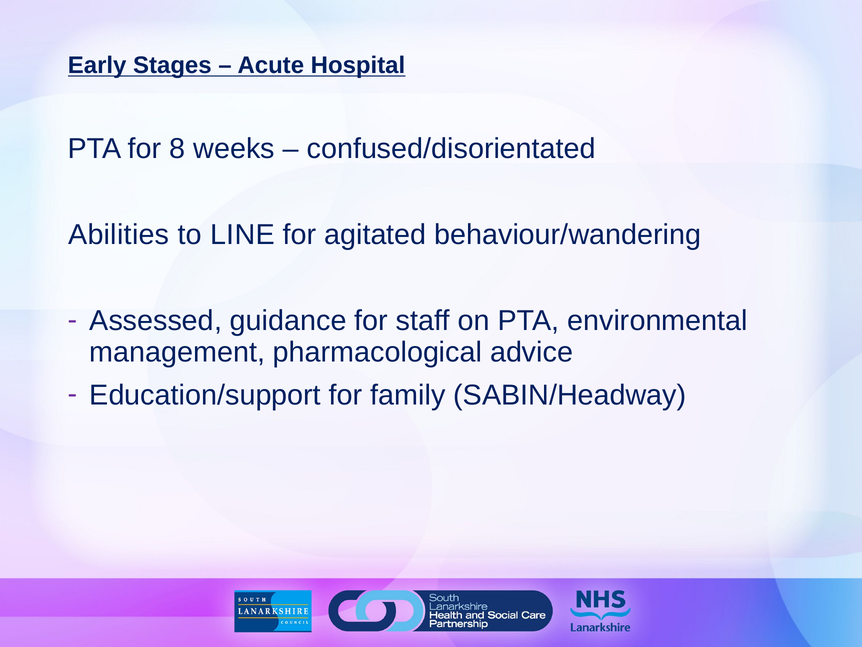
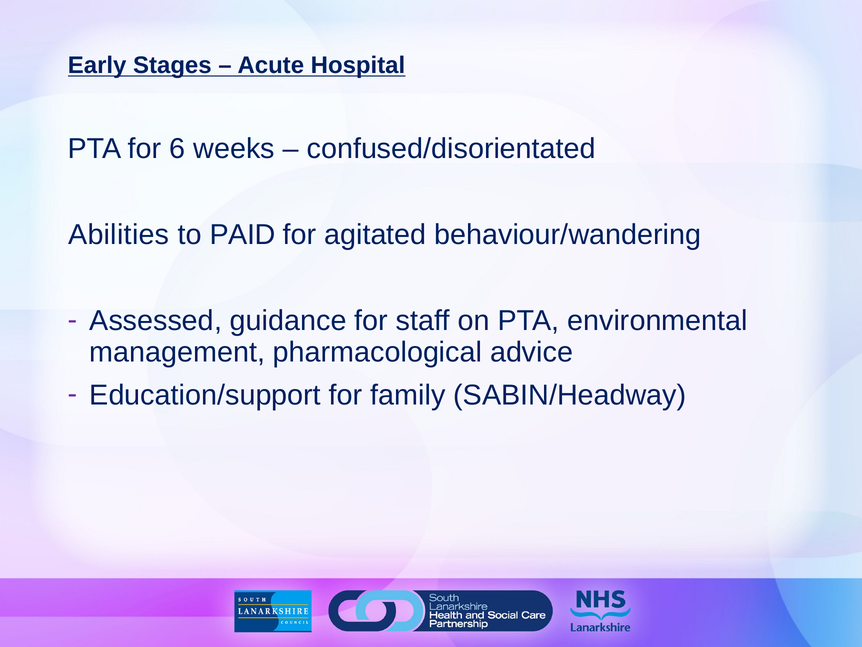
8: 8 -> 6
LINE: LINE -> PAID
